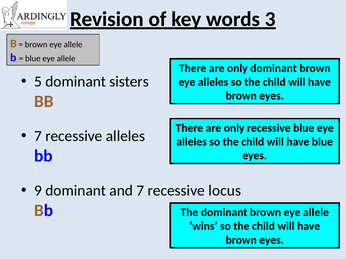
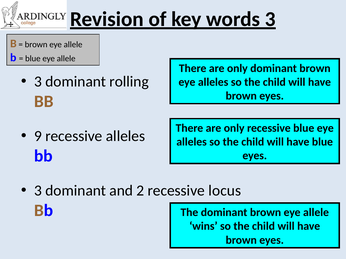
5 at (38, 82): 5 -> 3
sisters: sisters -> rolling
7 at (38, 136): 7 -> 9
9 at (38, 191): 9 -> 3
and 7: 7 -> 2
